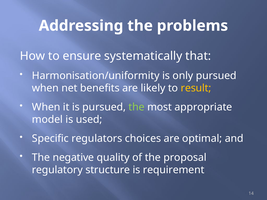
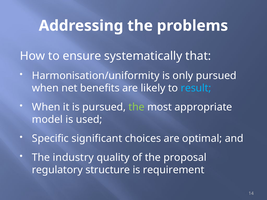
result colour: yellow -> light blue
regulators: regulators -> significant
negative: negative -> industry
